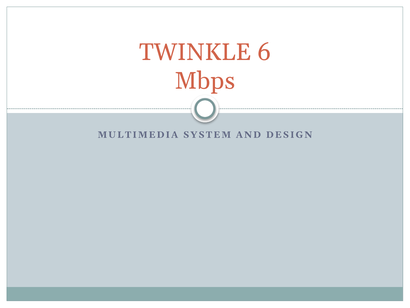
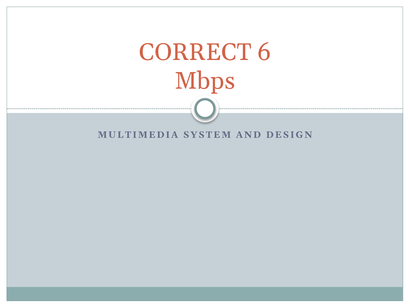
TWINKLE: TWINKLE -> CORRECT
